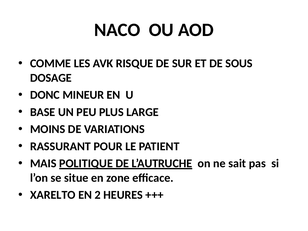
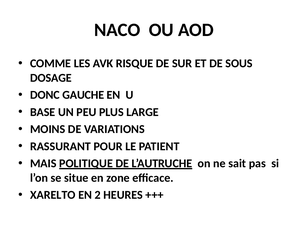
MINEUR: MINEUR -> GAUCHE
